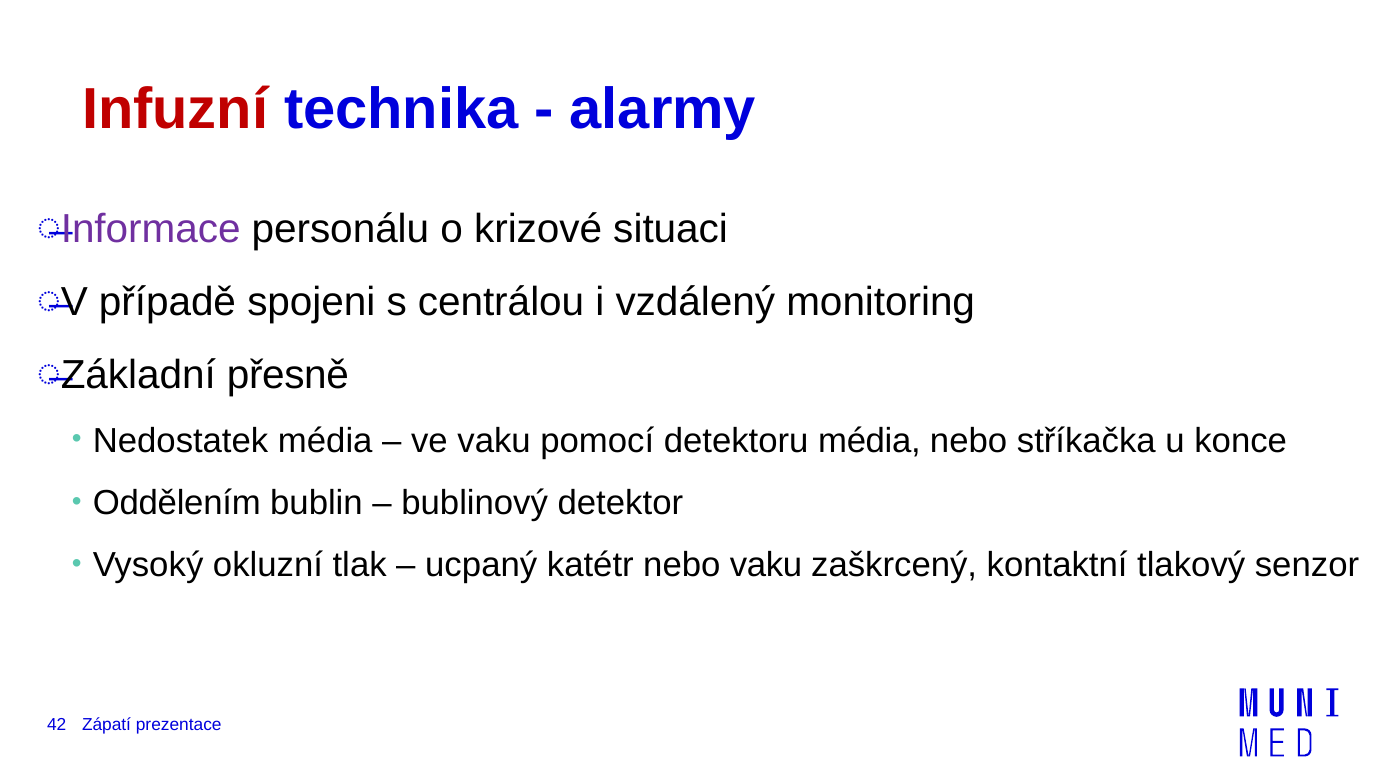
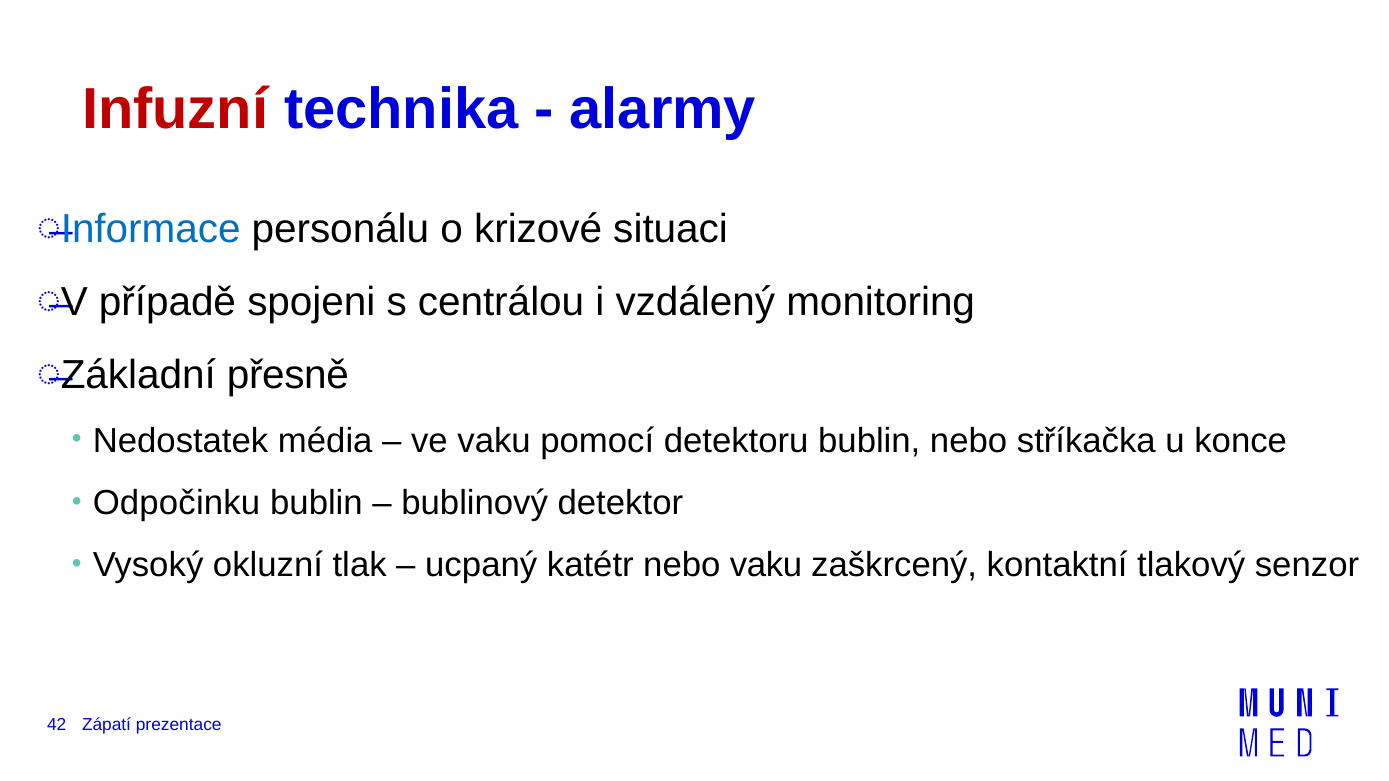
Informace colour: purple -> blue
detektoru média: média -> bublin
Oddělením: Oddělením -> Odpočinku
